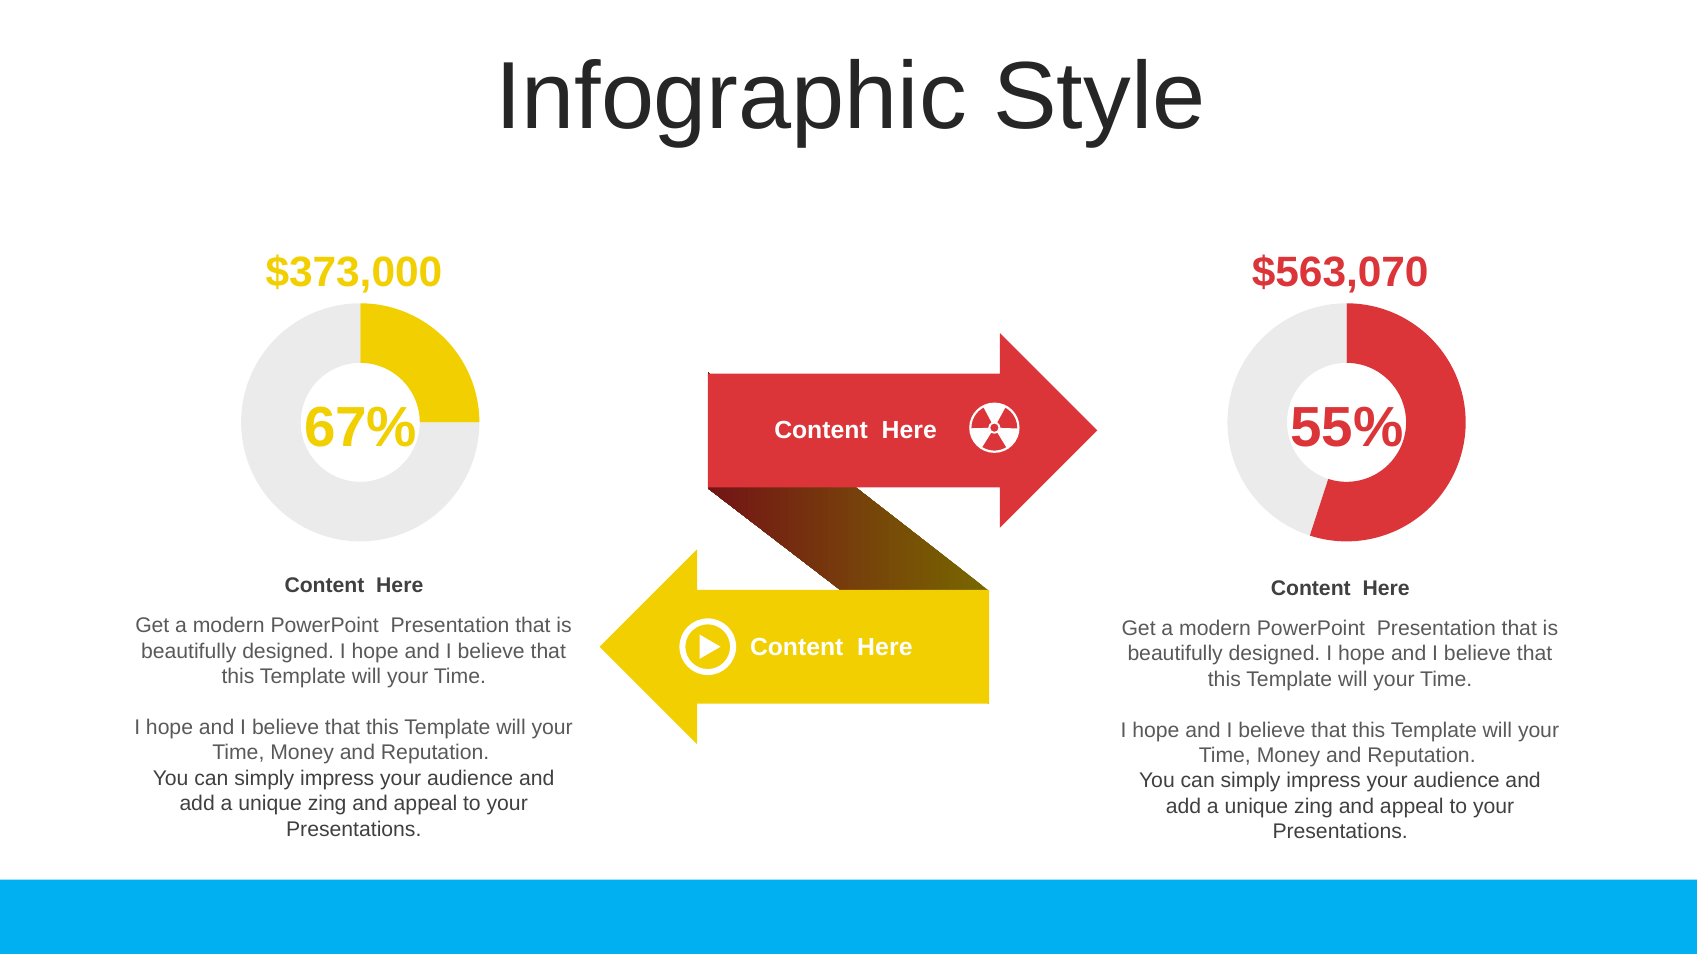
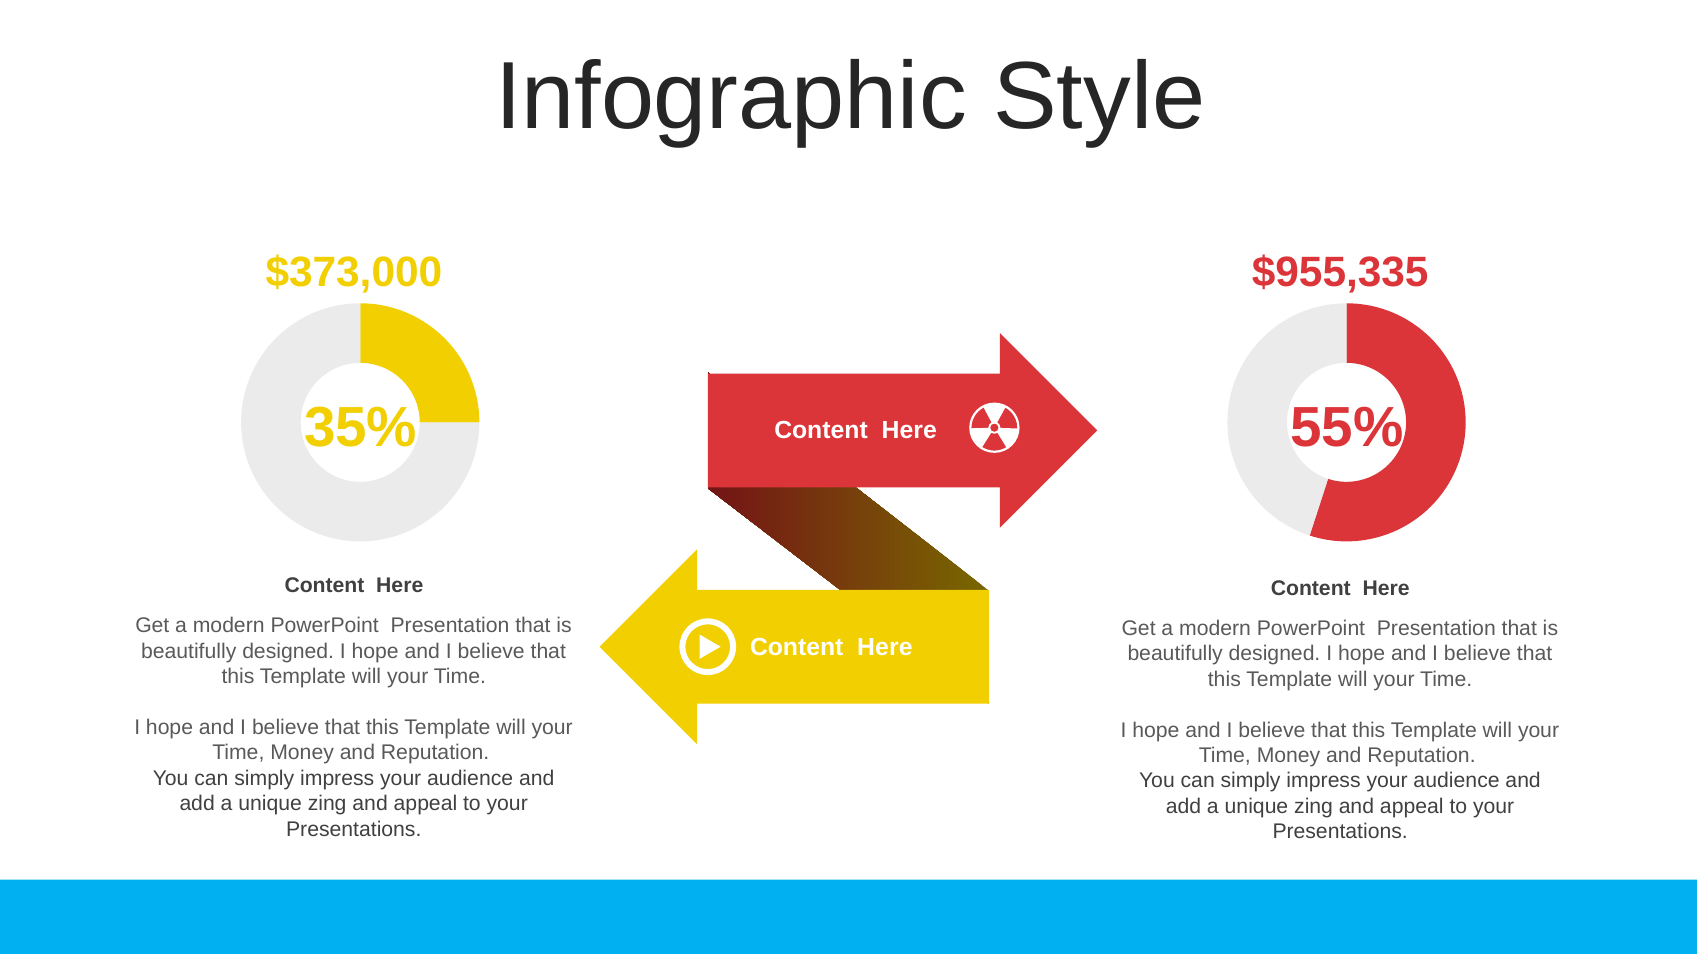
$563,070: $563,070 -> $955,335
67%: 67% -> 35%
